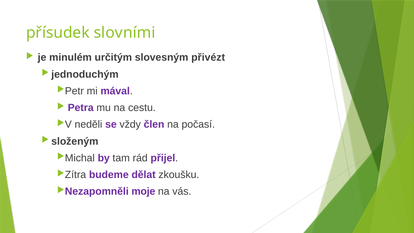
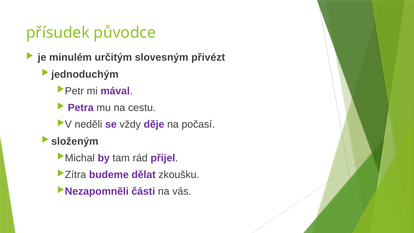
slovními: slovními -> původce
člen: člen -> děje
moje: moje -> části
